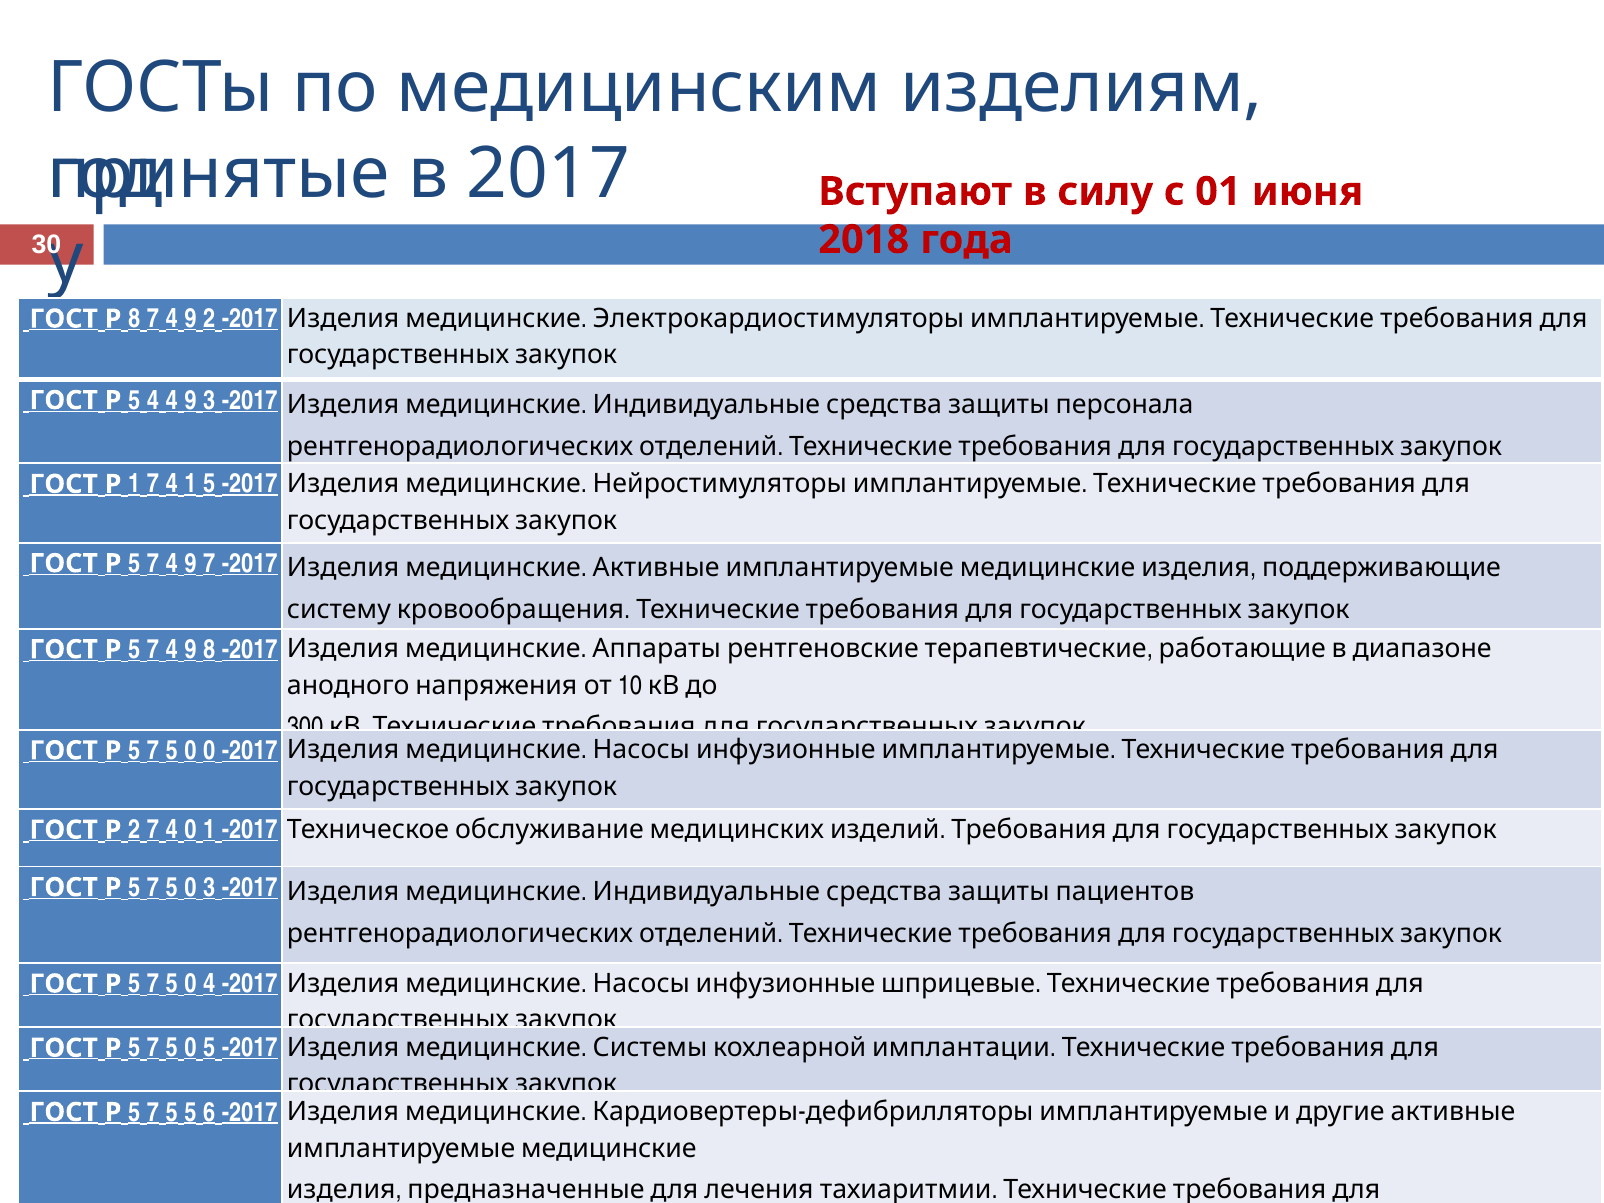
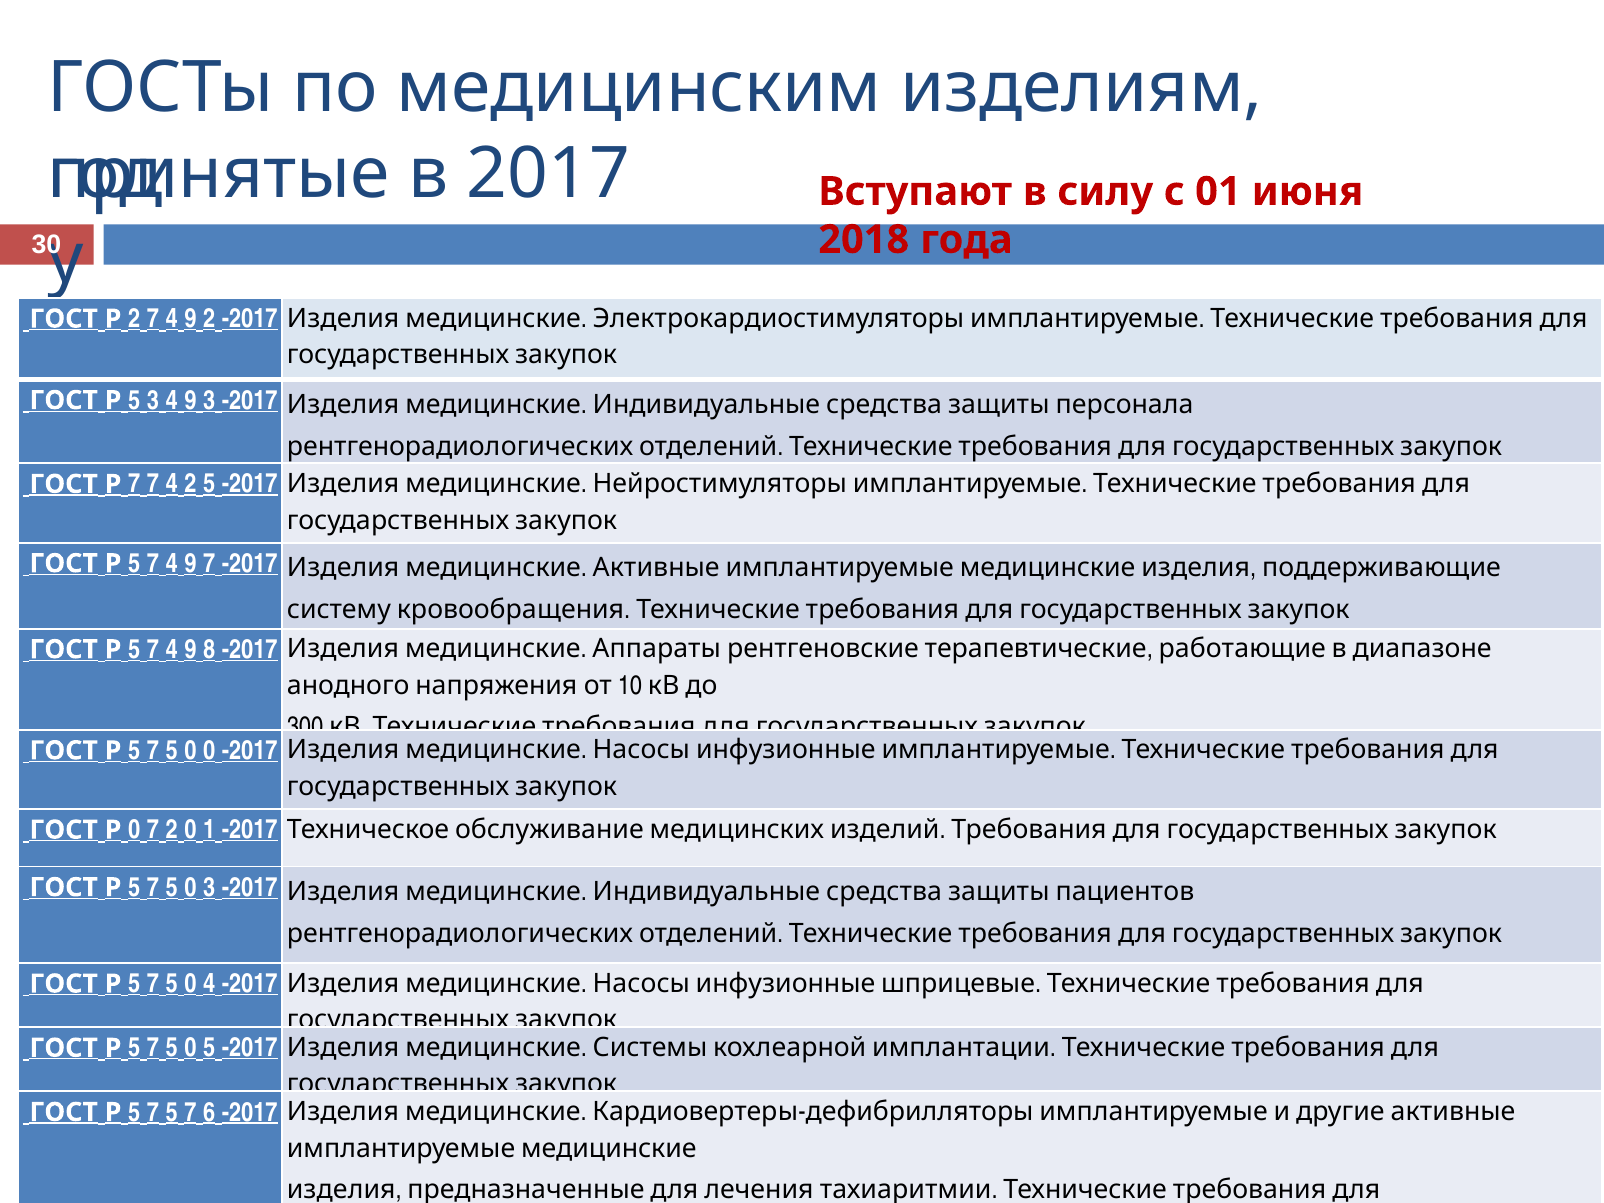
Р 8: 8 -> 2
5 4: 4 -> 3
Р 1: 1 -> 7
4 1: 1 -> 2
Р 2: 2 -> 0
4 at (172, 830): 4 -> 2
7 5 5: 5 -> 7
